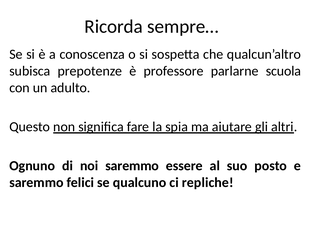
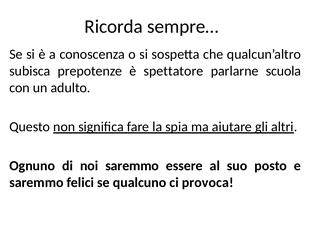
professore: professore -> spettatore
repliche: repliche -> provoca
